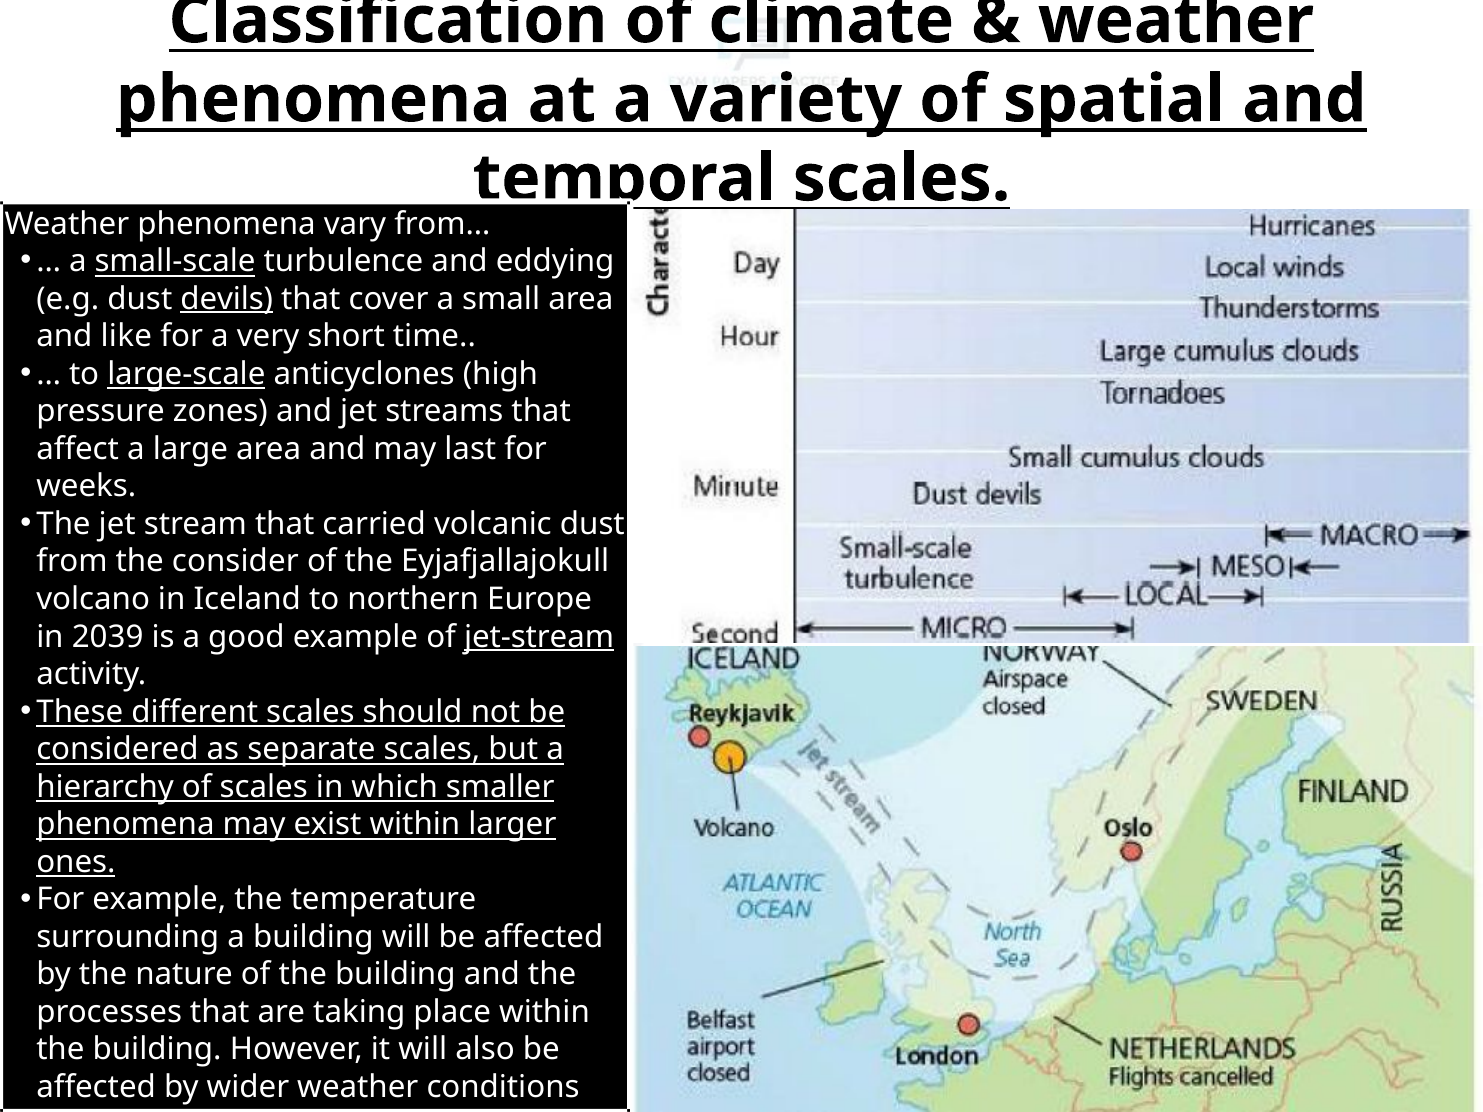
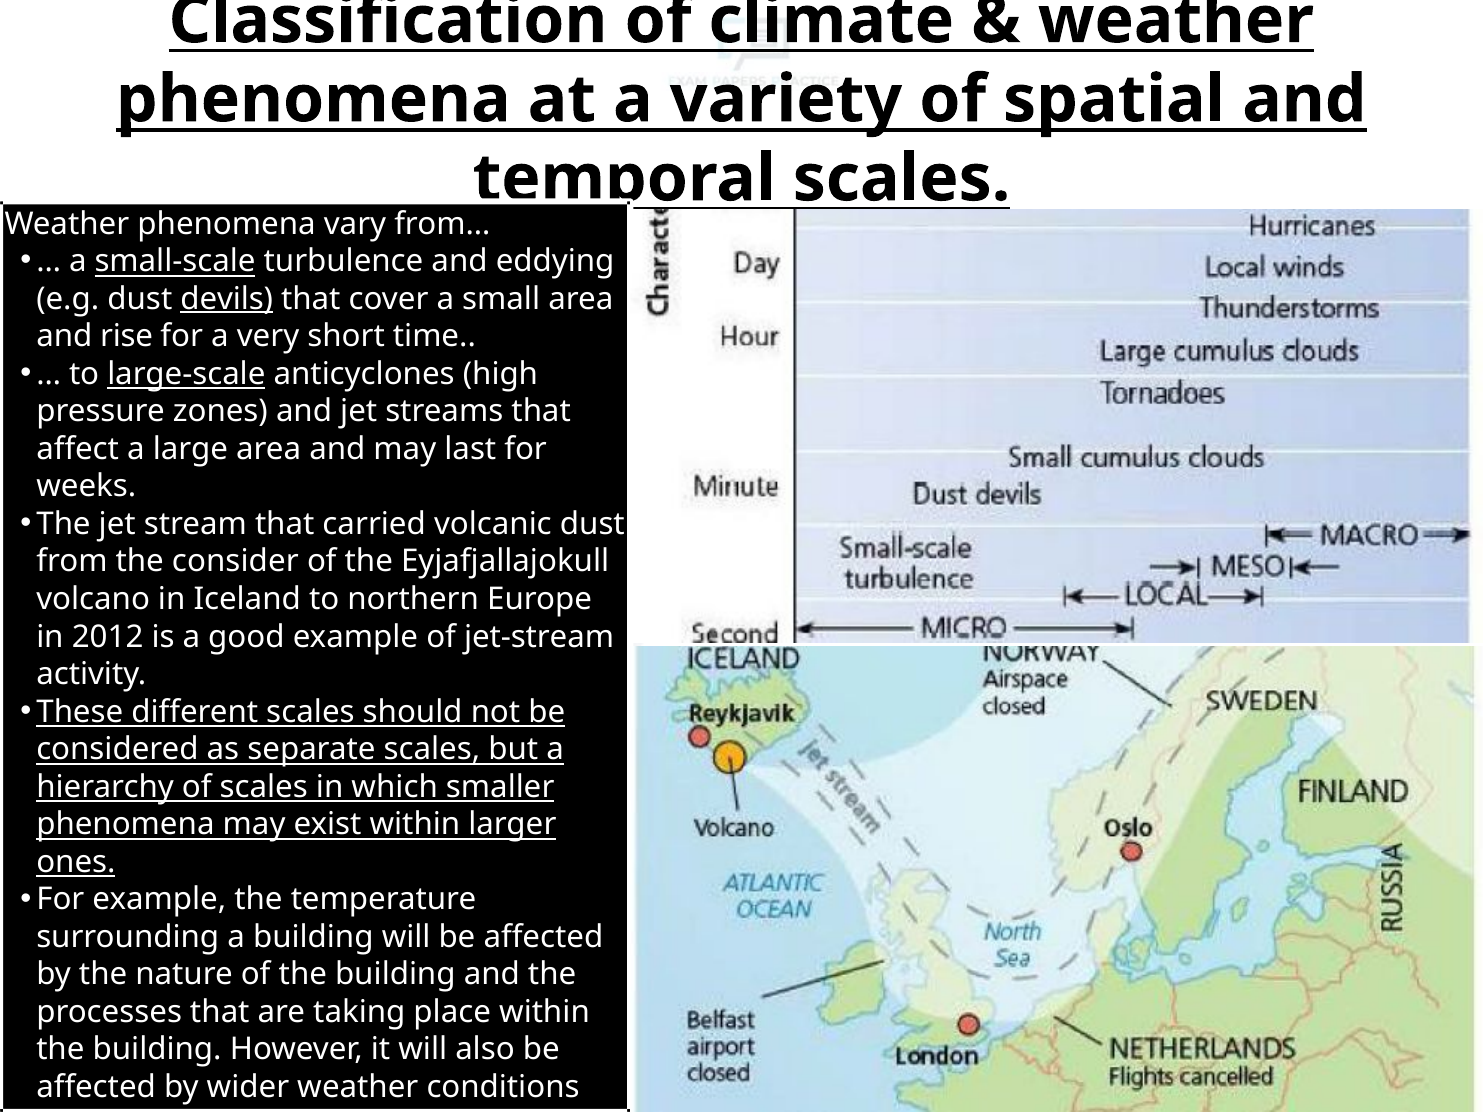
like: like -> rise
2039: 2039 -> 2012
jet-stream underline: present -> none
